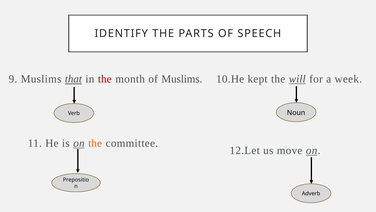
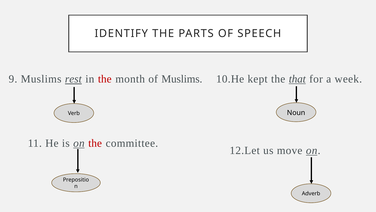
will: will -> that
that: that -> rest
the at (95, 143) colour: orange -> red
